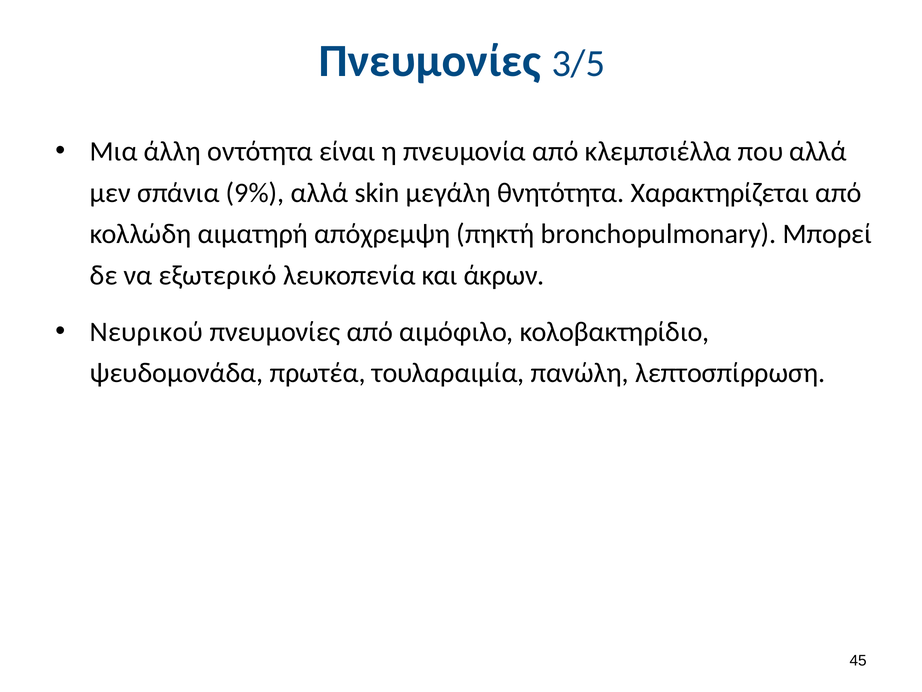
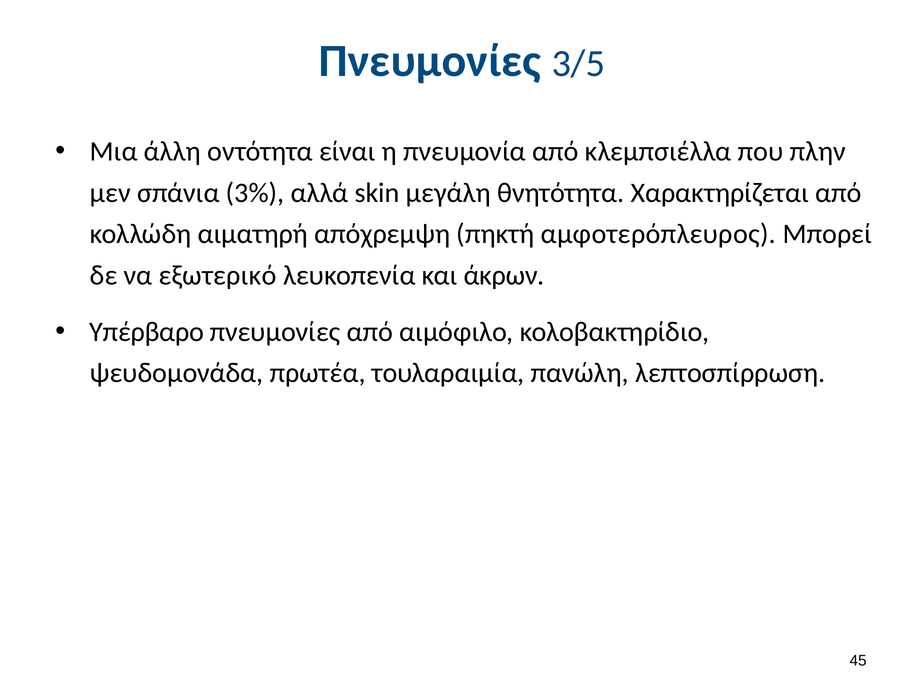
που αλλά: αλλά -> πλην
9%: 9% -> 3%
bronchopulmonary: bronchopulmonary -> αμφοτερόπλευρος
Νευρικού: Νευρικού -> Υπέρβαρο
